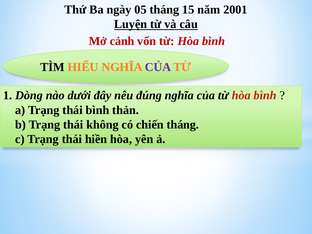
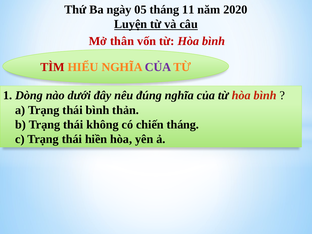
15: 15 -> 11
2001: 2001 -> 2020
cảnh: cảnh -> thân
TÌM colour: black -> red
